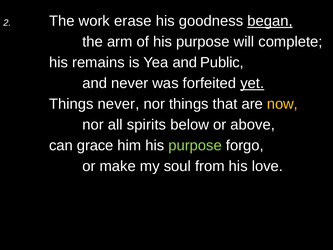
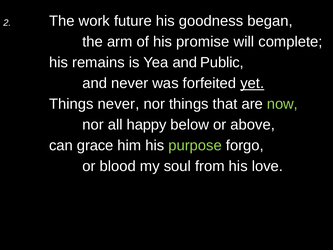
erase: erase -> future
began underline: present -> none
of his purpose: purpose -> promise
now colour: yellow -> light green
spirits: spirits -> happy
make: make -> blood
